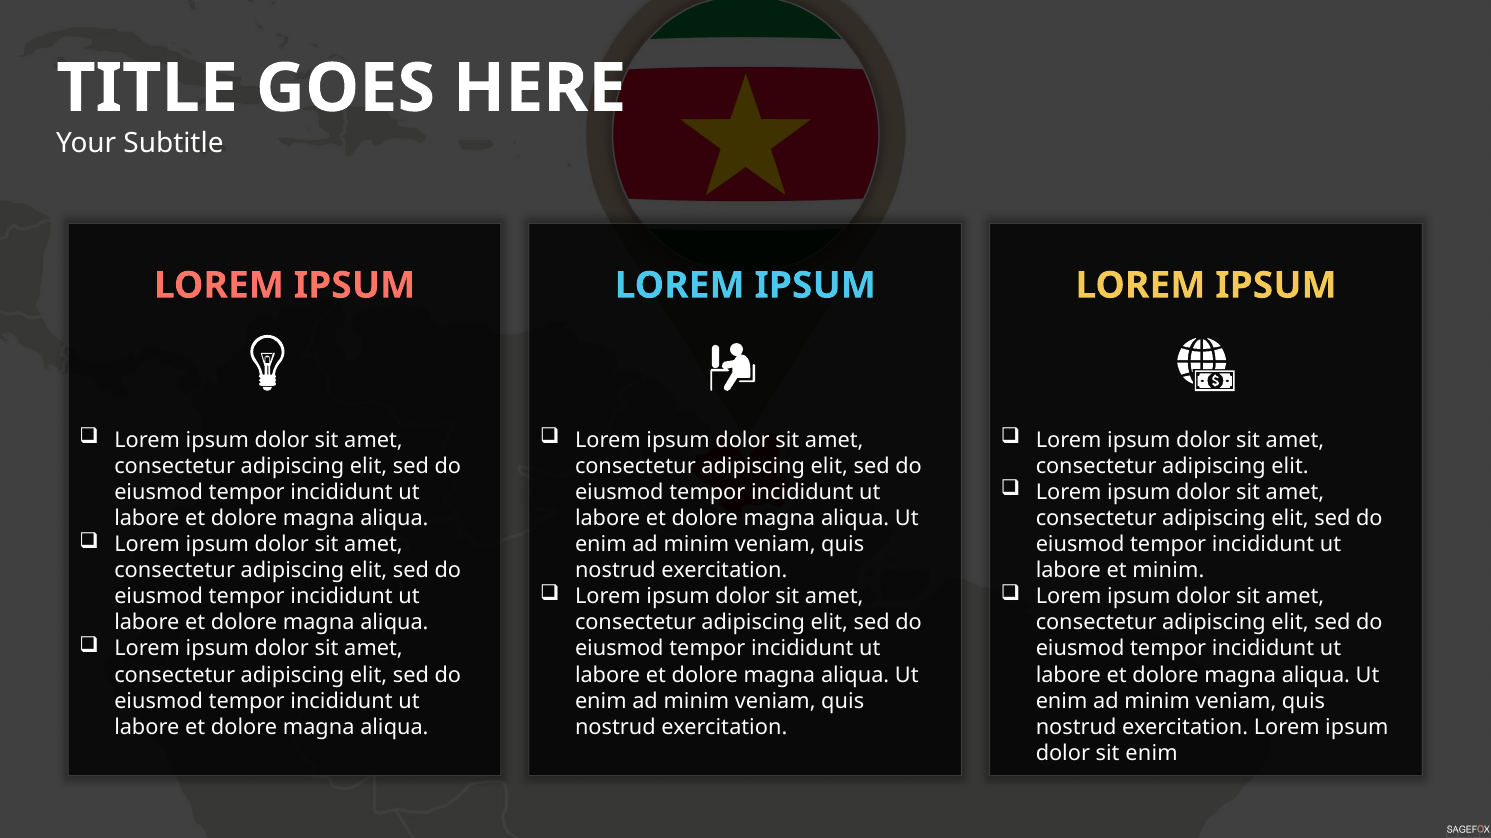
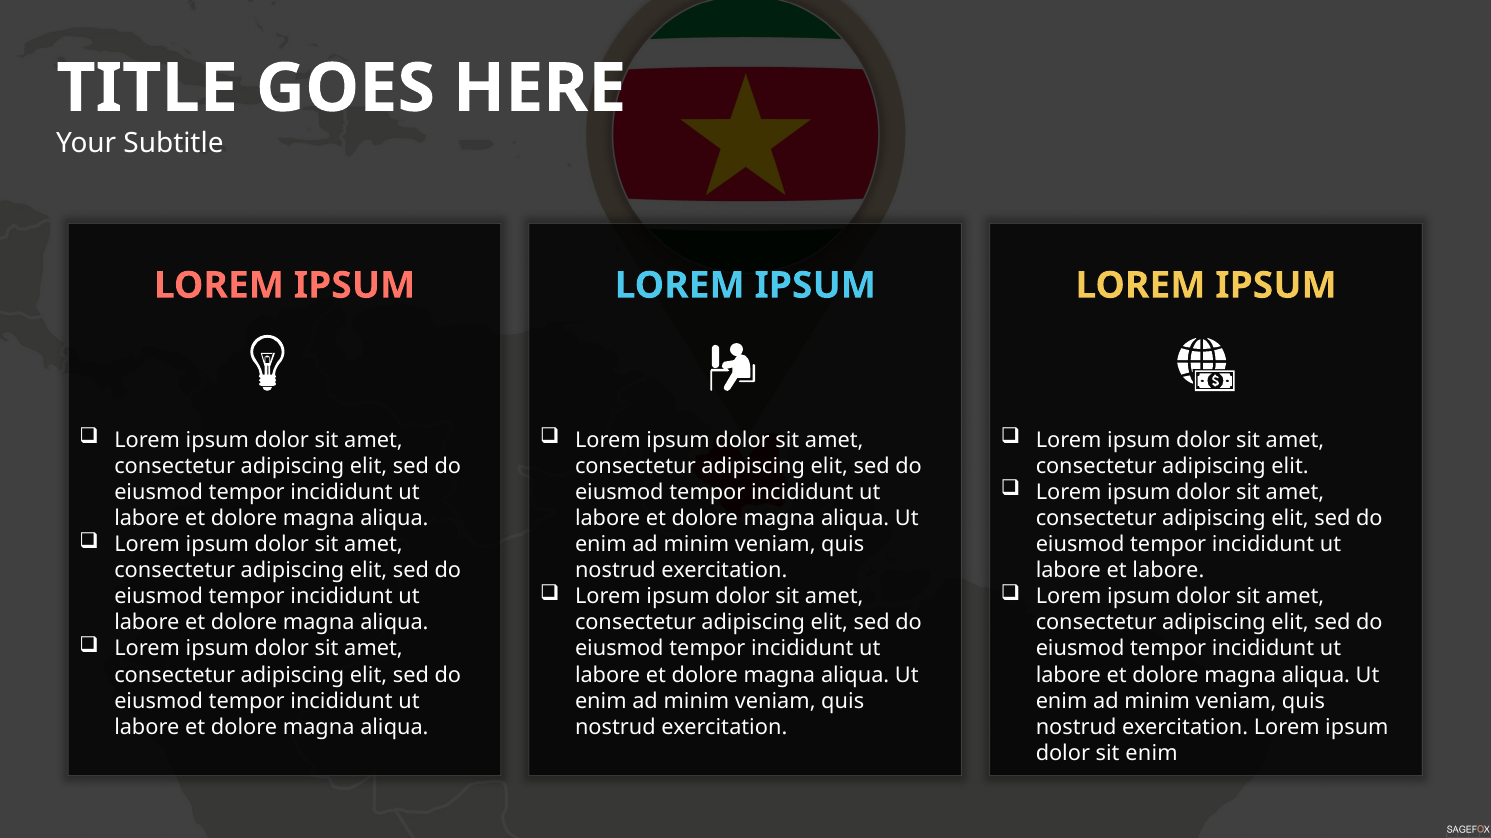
et minim: minim -> labore
